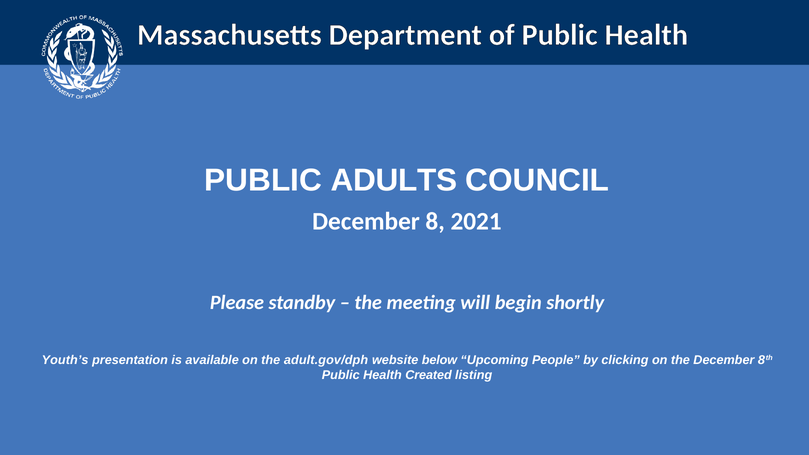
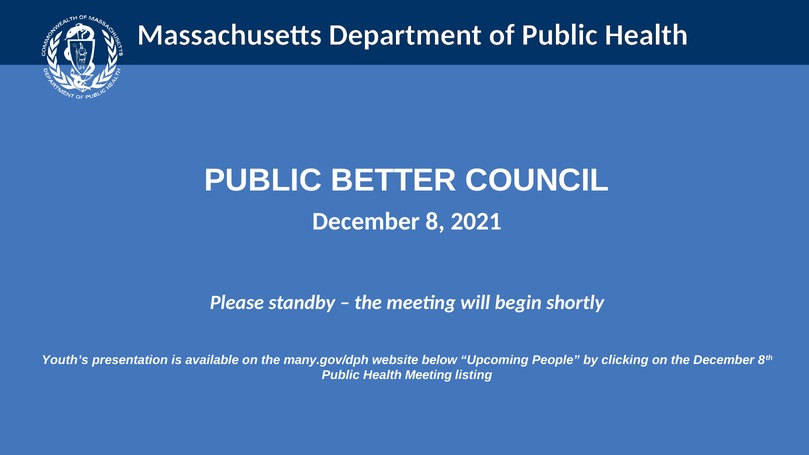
ADULTS: ADULTS -> BETTER
adult.gov/dph: adult.gov/dph -> many.gov/dph
Health Created: Created -> Meeting
